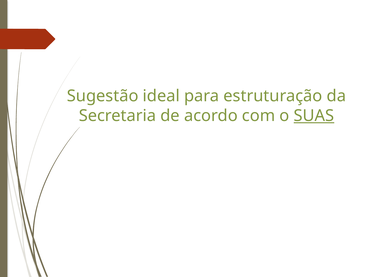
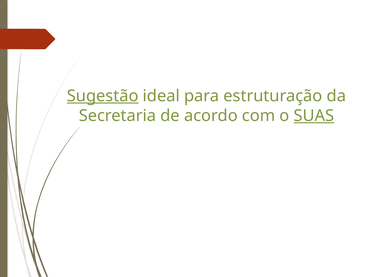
Sugestão underline: none -> present
